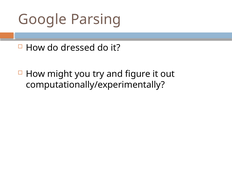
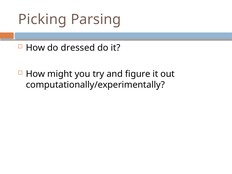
Google: Google -> Picking
